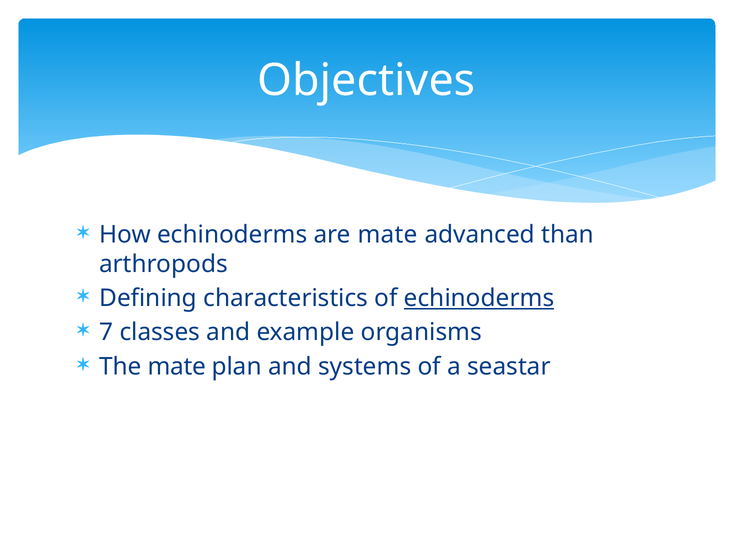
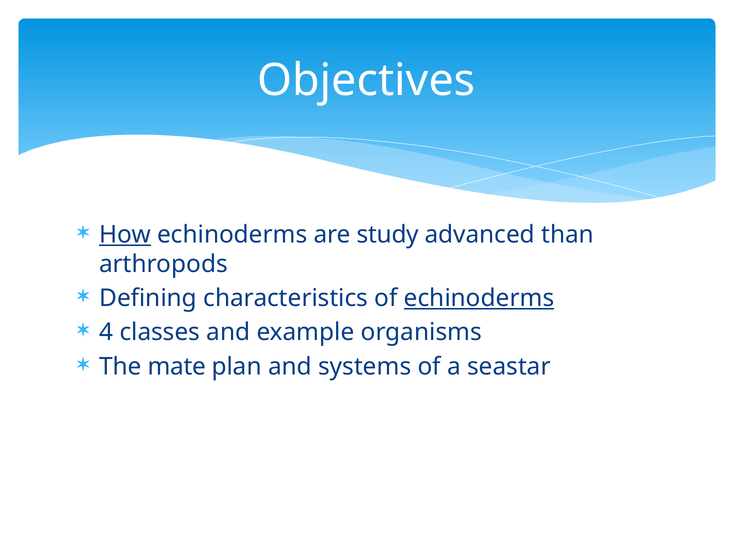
How underline: none -> present
are mate: mate -> study
7: 7 -> 4
